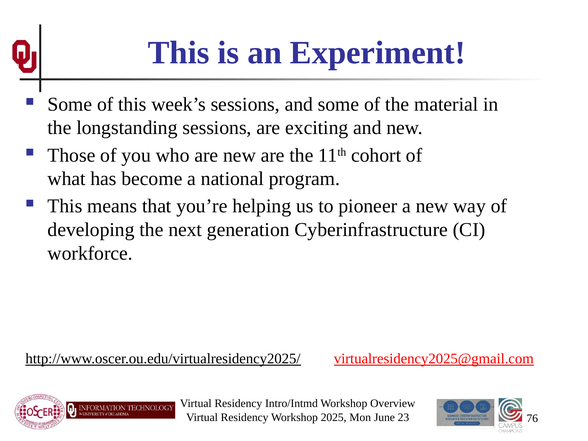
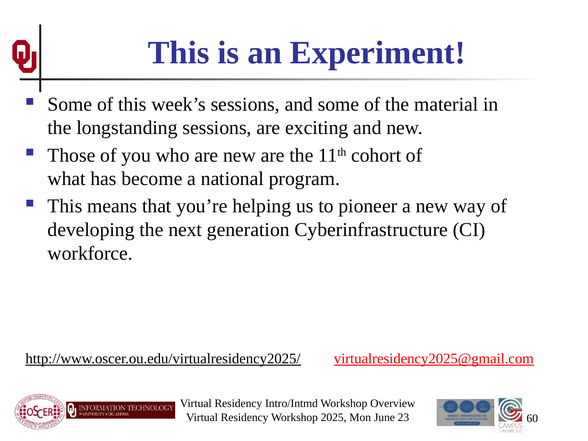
76: 76 -> 60
